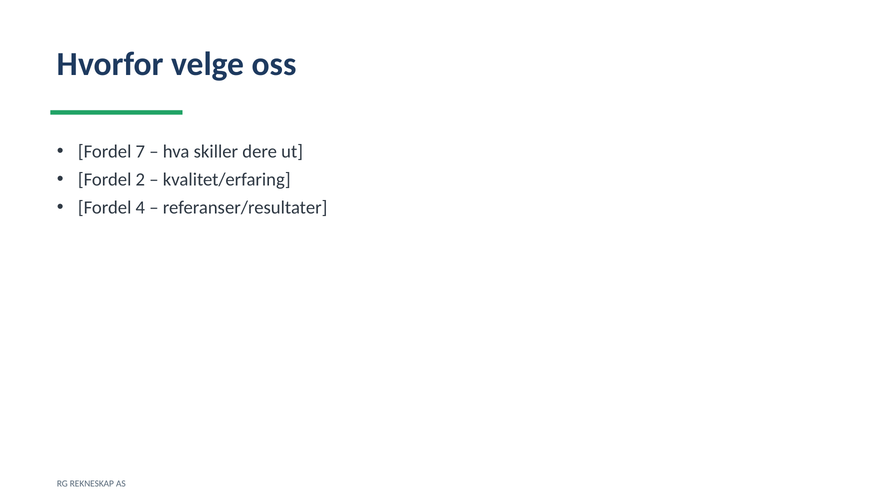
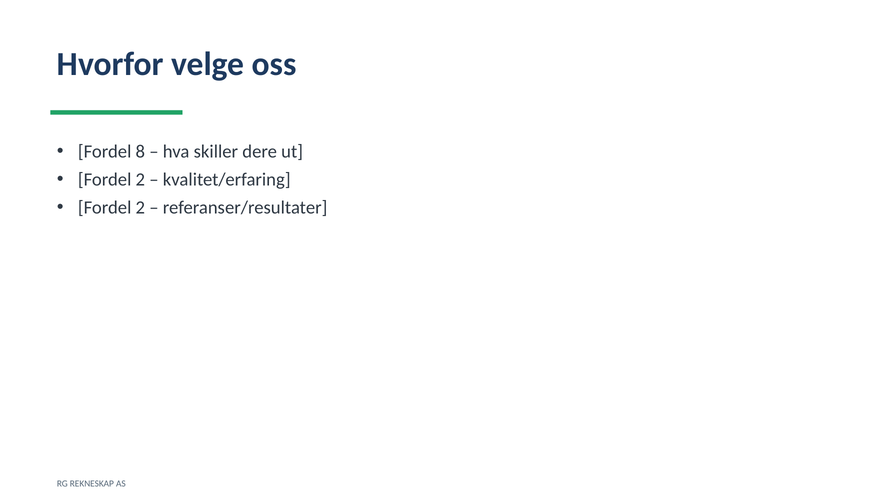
7: 7 -> 8
4 at (140, 208): 4 -> 2
